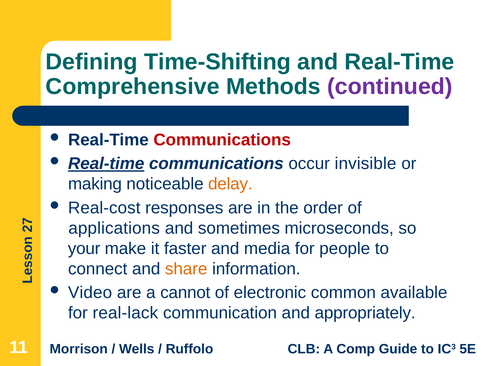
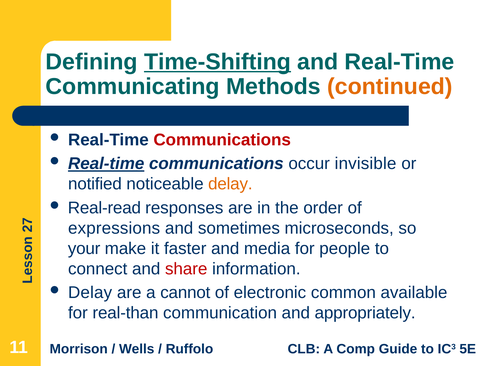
Time-Shifting underline: none -> present
Comprehensive: Comprehensive -> Communicating
continued colour: purple -> orange
making: making -> notified
Real-cost: Real-cost -> Real-read
applications: applications -> expressions
share colour: orange -> red
Video at (90, 293): Video -> Delay
real-lack: real-lack -> real-than
